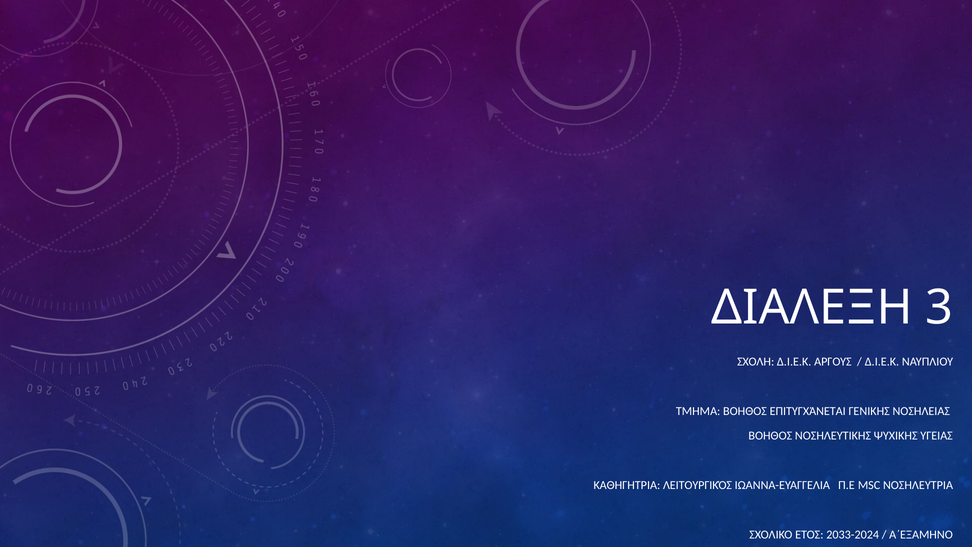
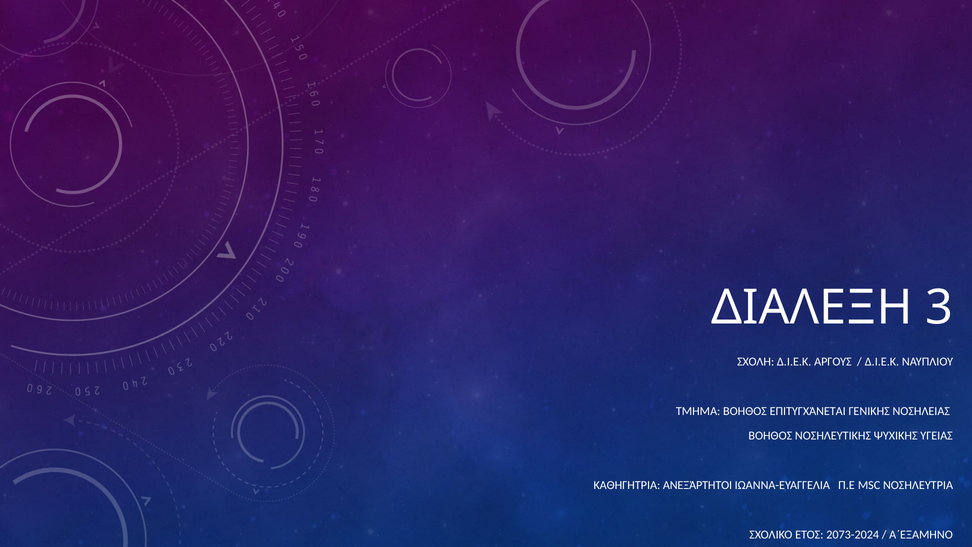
ΛΕΙΤΟΥΡΓΙΚΌΣ: ΛΕΙΤΟΥΡΓΙΚΌΣ -> ΑΝΕΞΆΡΤΗΤΟΙ
2033-2024: 2033-2024 -> 2073-2024
